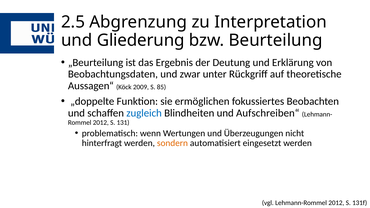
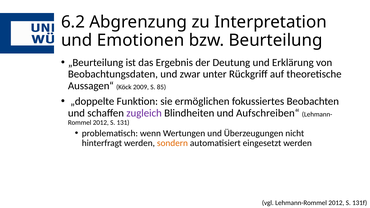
2.5: 2.5 -> 6.2
Gliederung: Gliederung -> Emotionen
zugleich colour: blue -> purple
